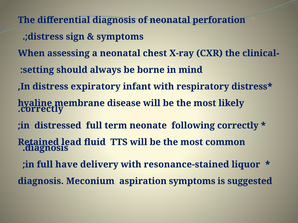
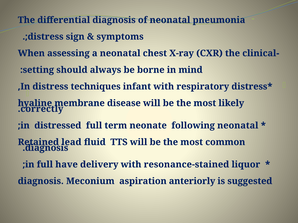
perforation: perforation -> pneumonia
expiratory: expiratory -> techniques
following correctly: correctly -> neonatal
aspiration symptoms: symptoms -> anteriorly
